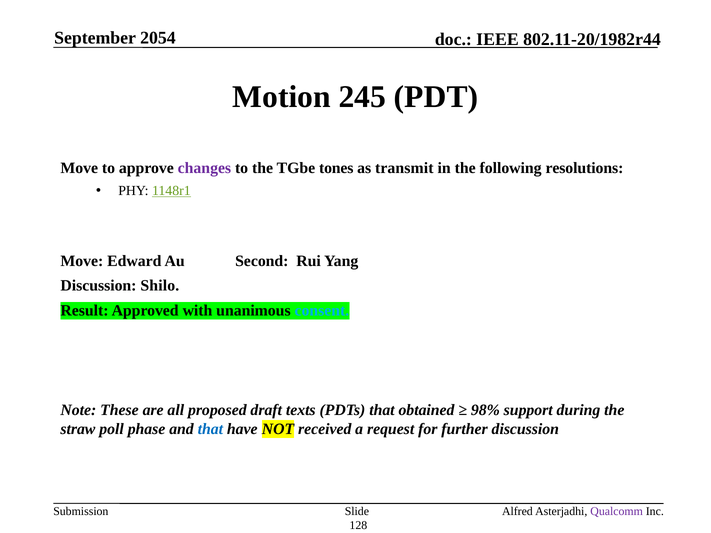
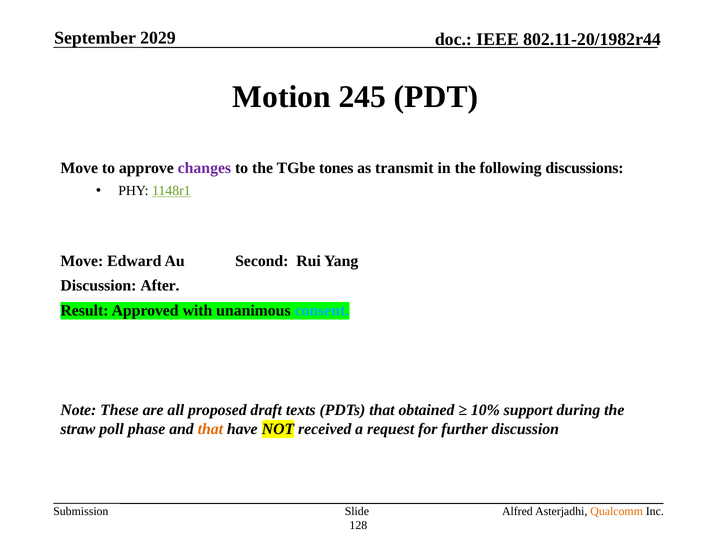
2054: 2054 -> 2029
resolutions: resolutions -> discussions
Shilo: Shilo -> After
98%: 98% -> 10%
that at (210, 429) colour: blue -> orange
Qualcomm colour: purple -> orange
